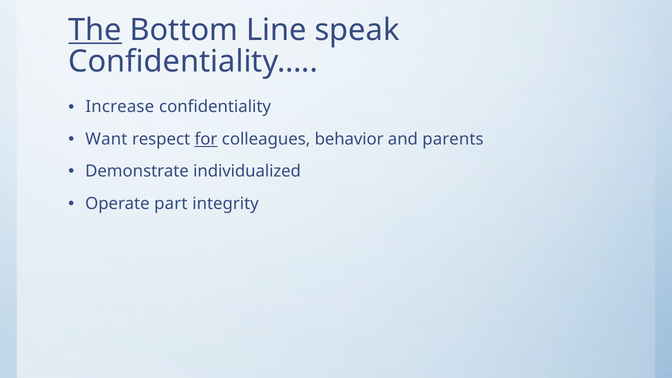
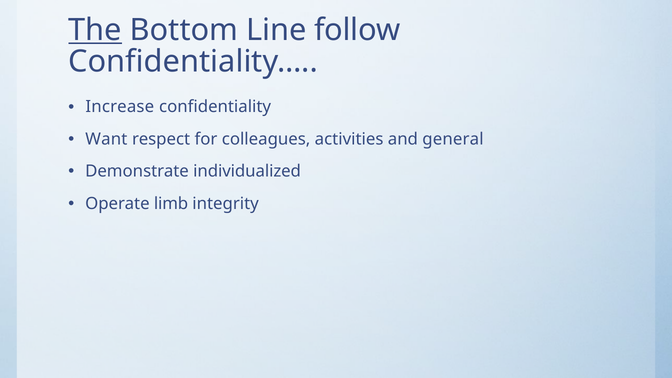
speak: speak -> follow
for underline: present -> none
behavior: behavior -> activities
parents: parents -> general
part: part -> limb
